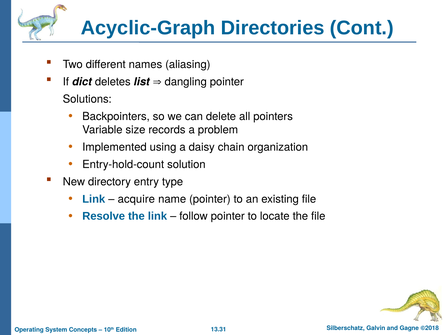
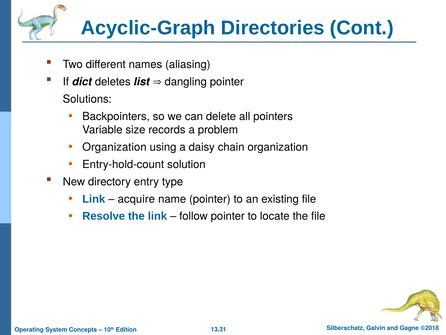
Implemented at (114, 147): Implemented -> Organization
